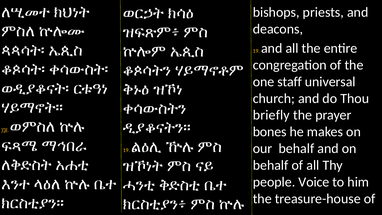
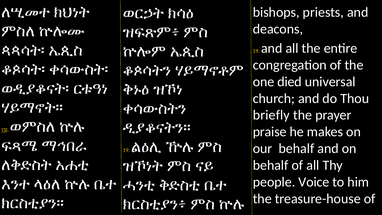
staff: staff -> died
bones: bones -> praise
